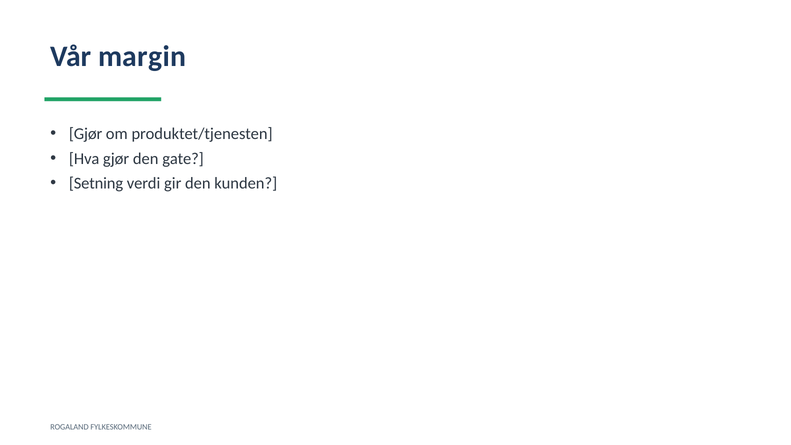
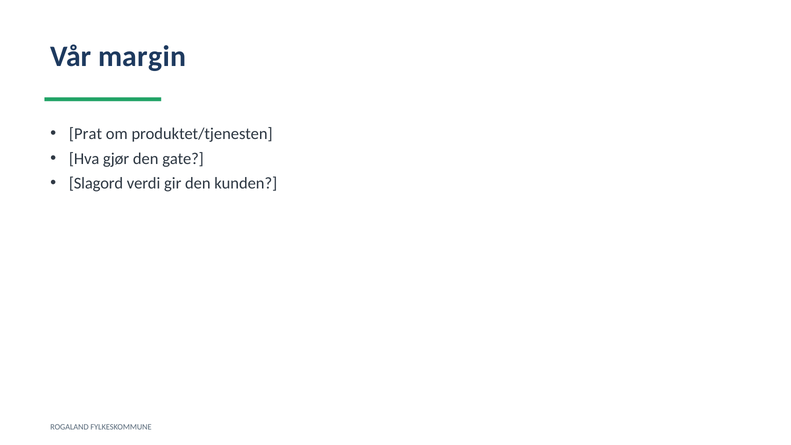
Gjør at (86, 134): Gjør -> Prat
Setning: Setning -> Slagord
